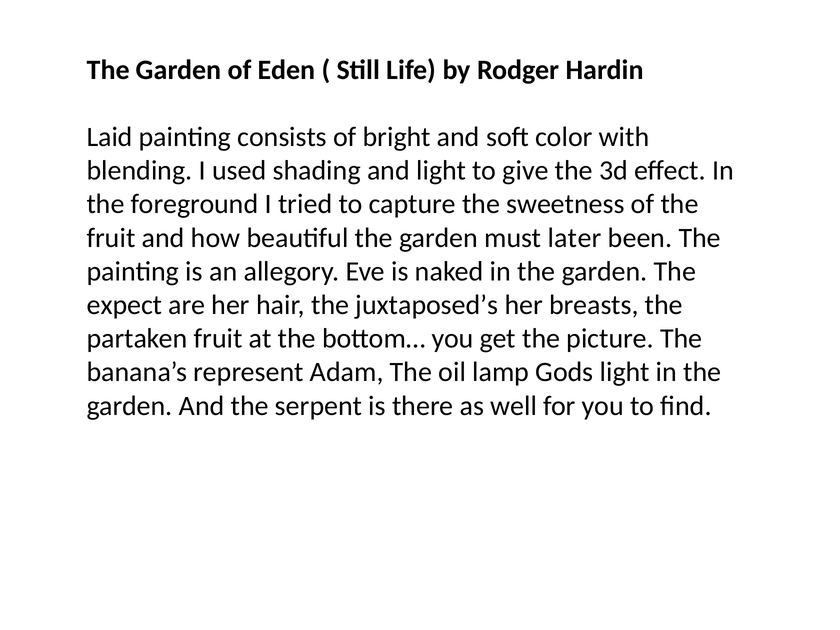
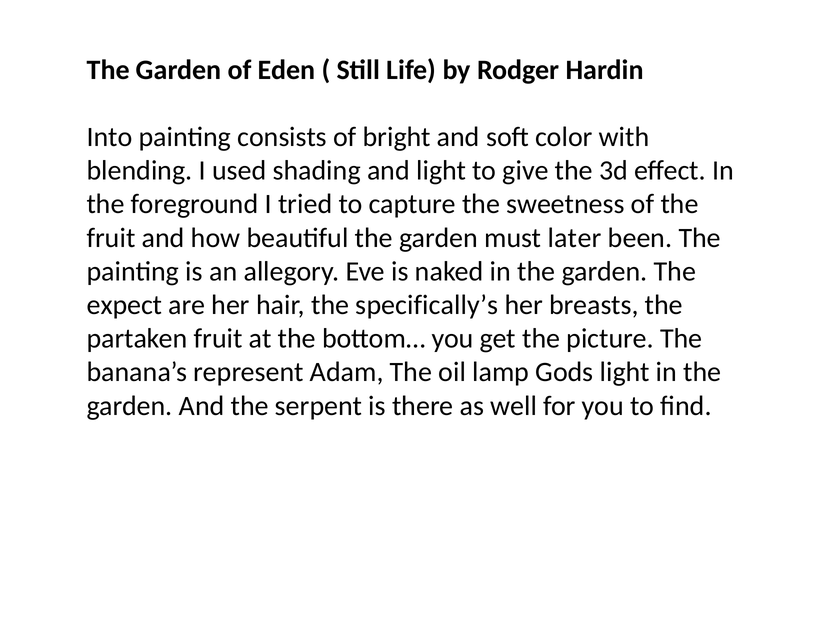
Laid: Laid -> Into
juxtaposed’s: juxtaposed’s -> specifically’s
